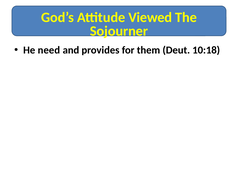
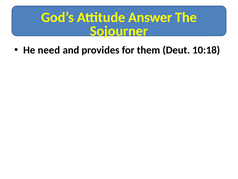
Viewed: Viewed -> Answer
